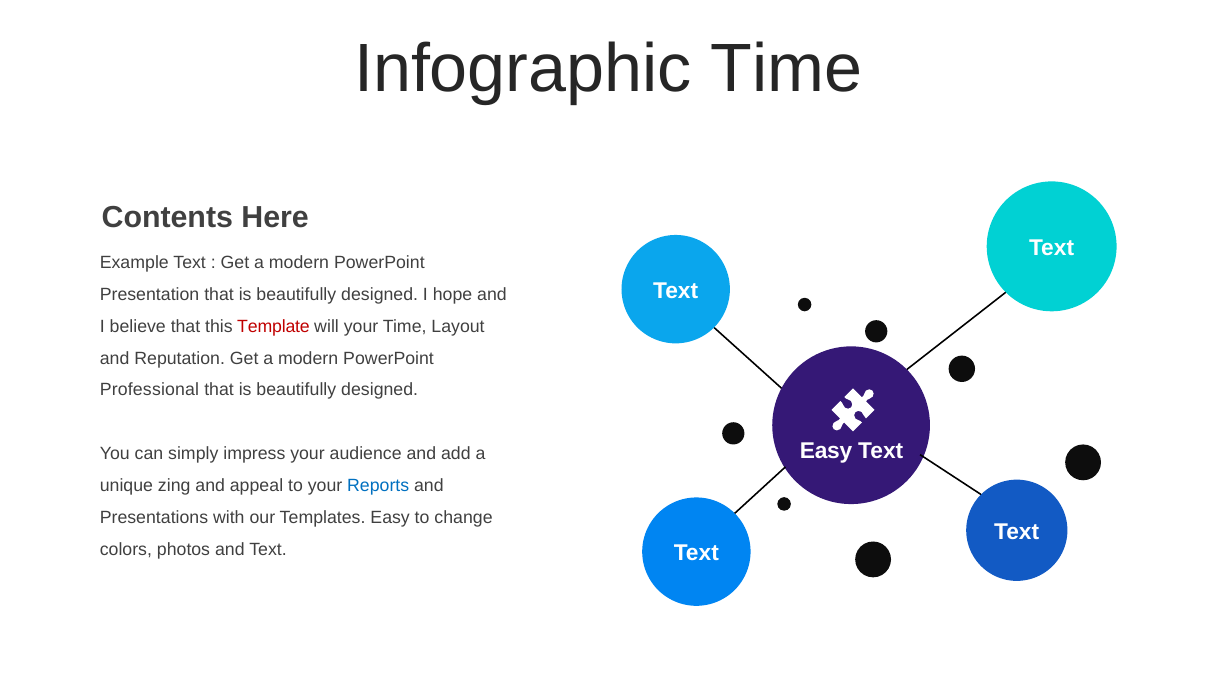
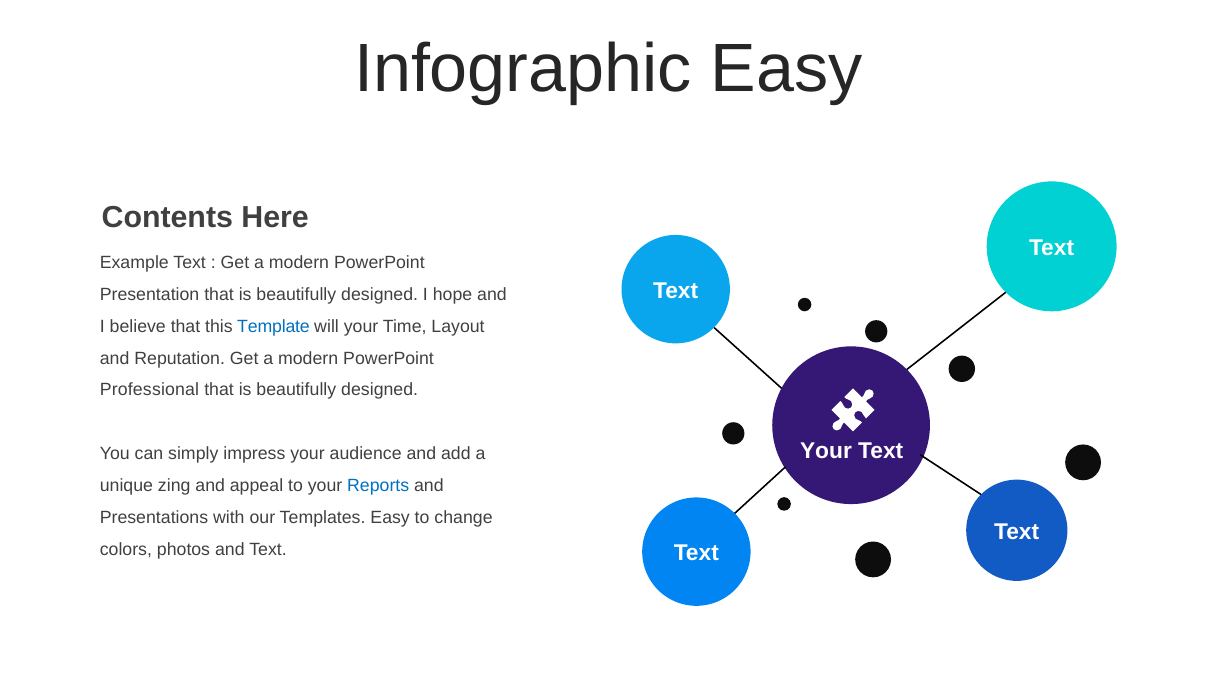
Infographic Time: Time -> Easy
Template colour: red -> blue
Easy at (826, 451): Easy -> Your
